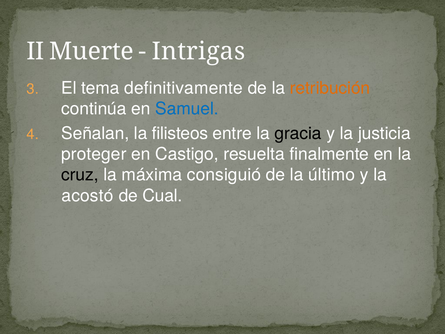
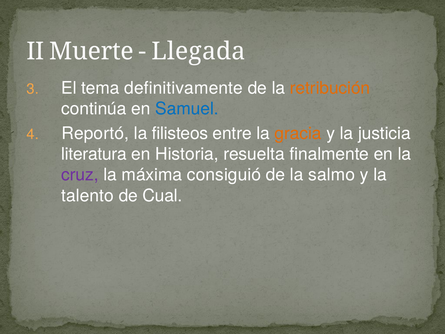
Intrigas: Intrigas -> Llegada
Señalan: Señalan -> Reportó
gracia colour: black -> orange
proteger: proteger -> literatura
Castigo: Castigo -> Historia
cruz colour: black -> purple
último: último -> salmo
acostó: acostó -> talento
